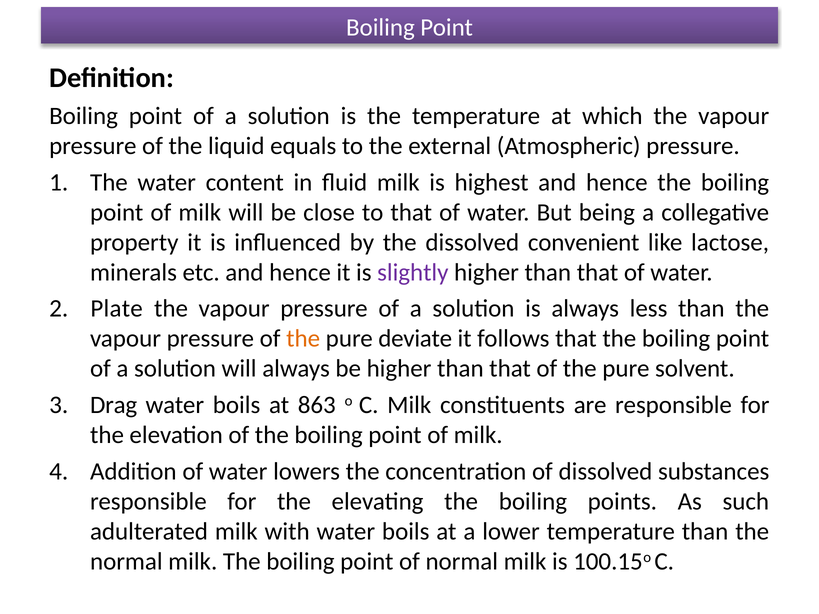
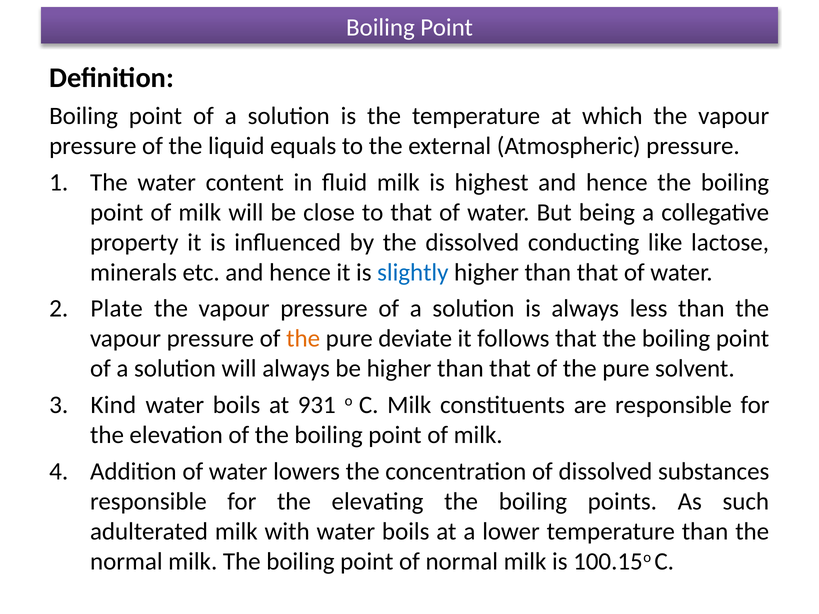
convenient: convenient -> conducting
slightly colour: purple -> blue
Drag: Drag -> Kind
863: 863 -> 931
